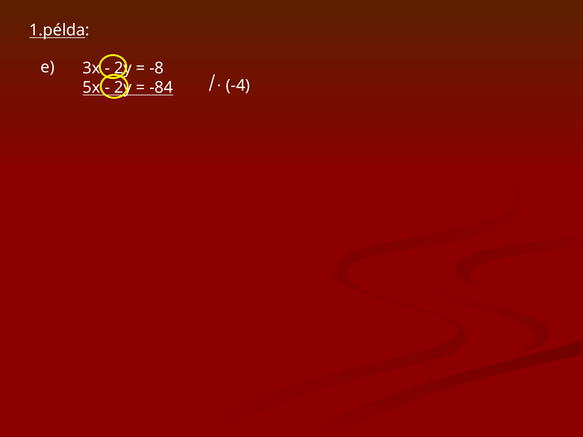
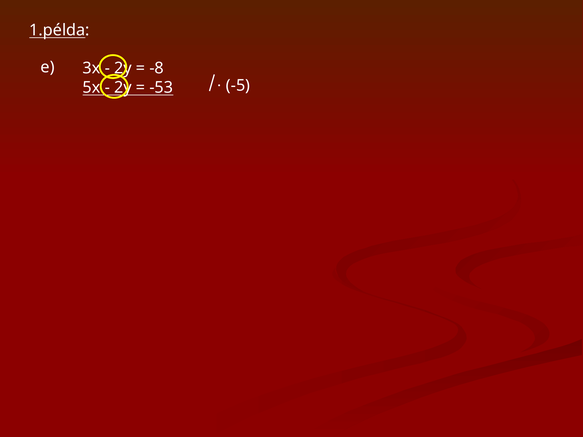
-84: -84 -> -53
-4: -4 -> -5
